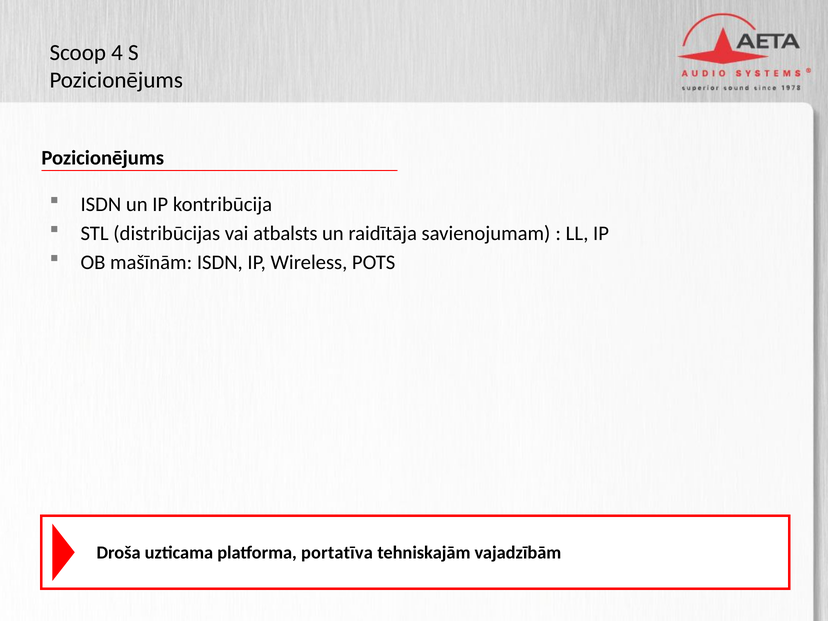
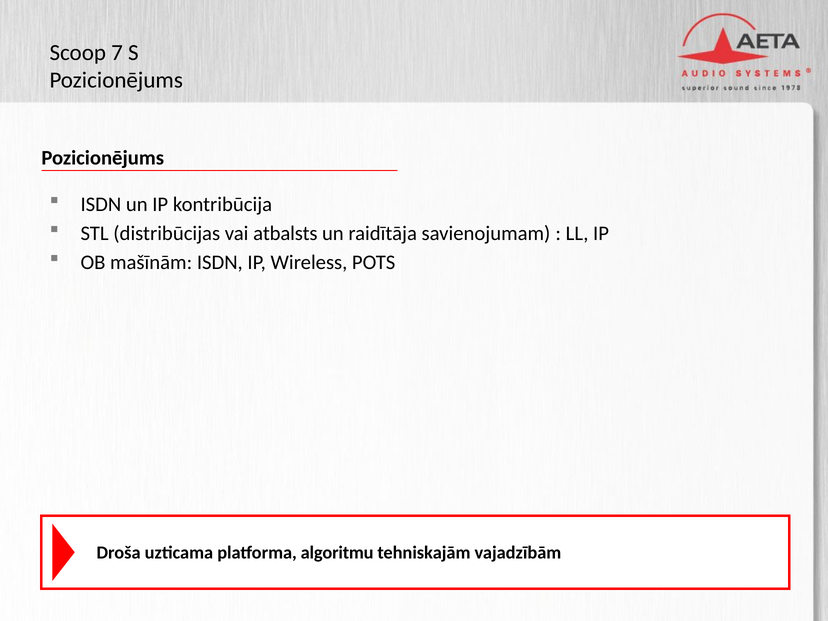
4: 4 -> 7
portatīva: portatīva -> algoritmu
